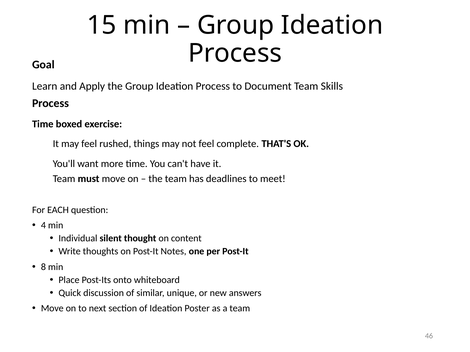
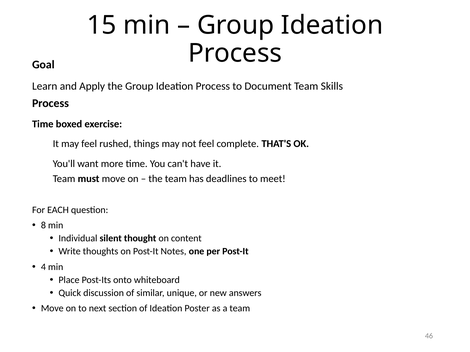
4: 4 -> 8
8: 8 -> 4
